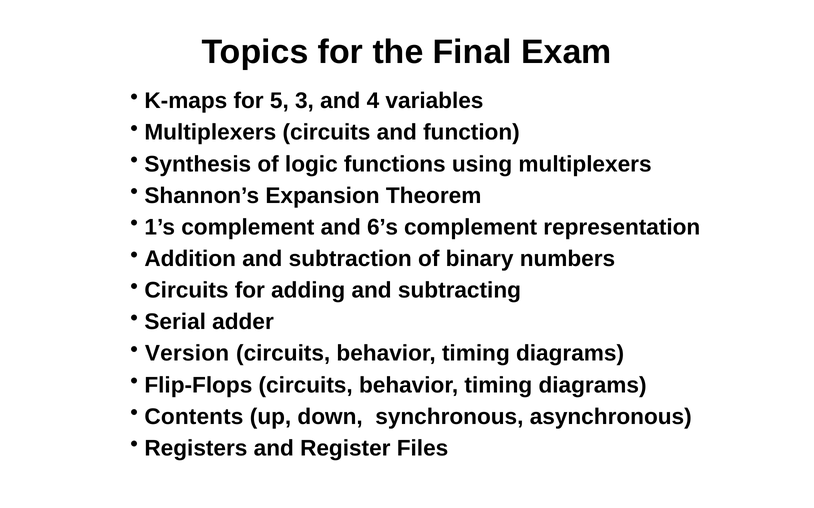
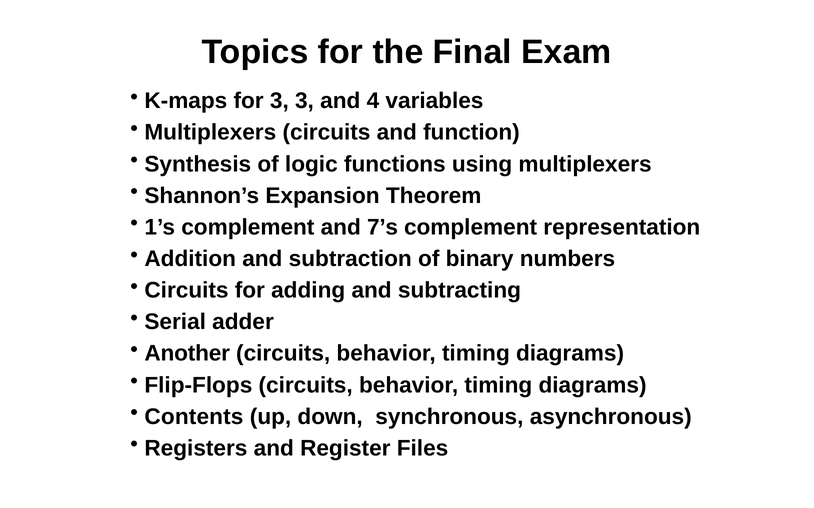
for 5: 5 -> 3
6’s: 6’s -> 7’s
Version: Version -> Another
